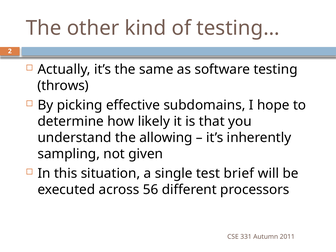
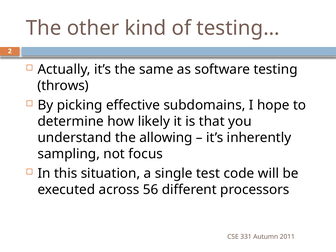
given: given -> focus
brief: brief -> code
